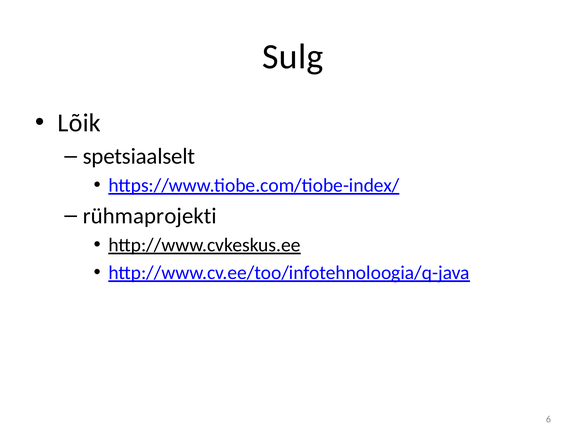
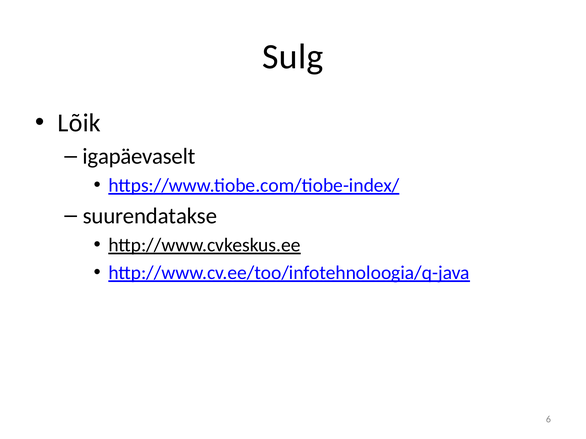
spetsiaalselt: spetsiaalselt -> igapäevaselt
rühmaprojekti: rühmaprojekti -> suurendatakse
